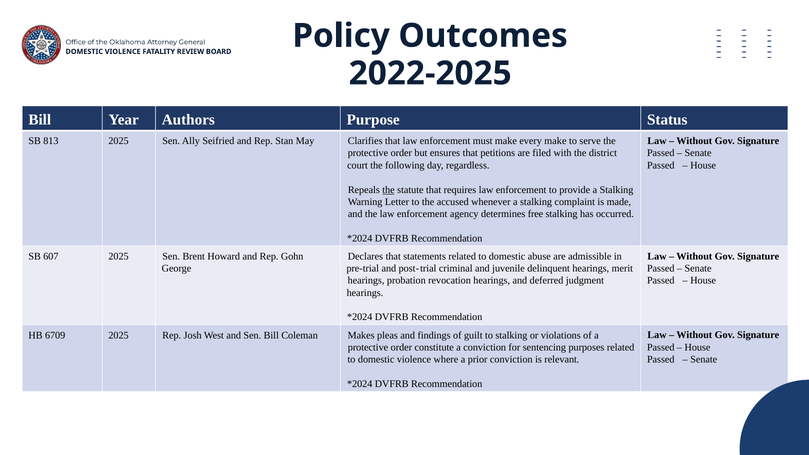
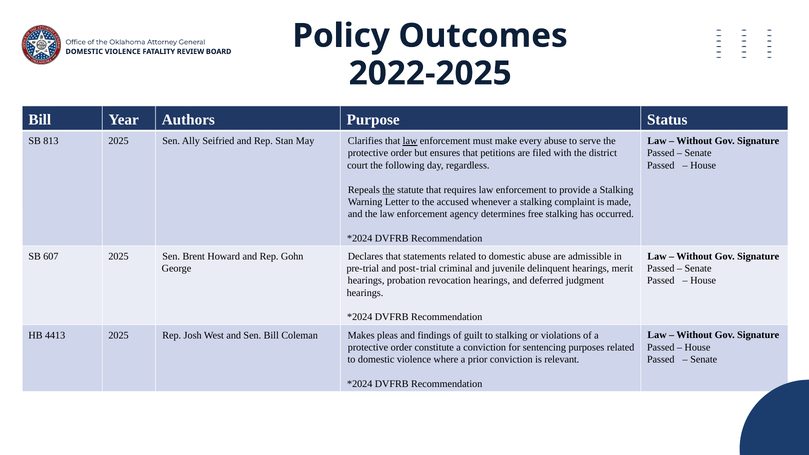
law at (410, 141) underline: none -> present
every make: make -> abuse
6709: 6709 -> 4413
